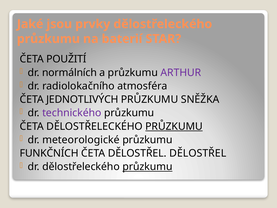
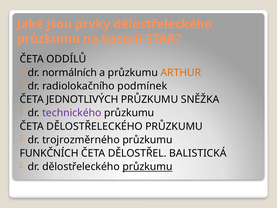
POUŽITÍ: POUŽITÍ -> ODDÍLŮ
ARTHUR colour: purple -> orange
atmosféra: atmosféra -> podmínek
PRŮZKUMU at (174, 126) underline: present -> none
meteorologické: meteorologické -> trojrozměrného
DĚLOSTŘEL DĚLOSTŘEL: DĚLOSTŘEL -> BALISTICKÁ
